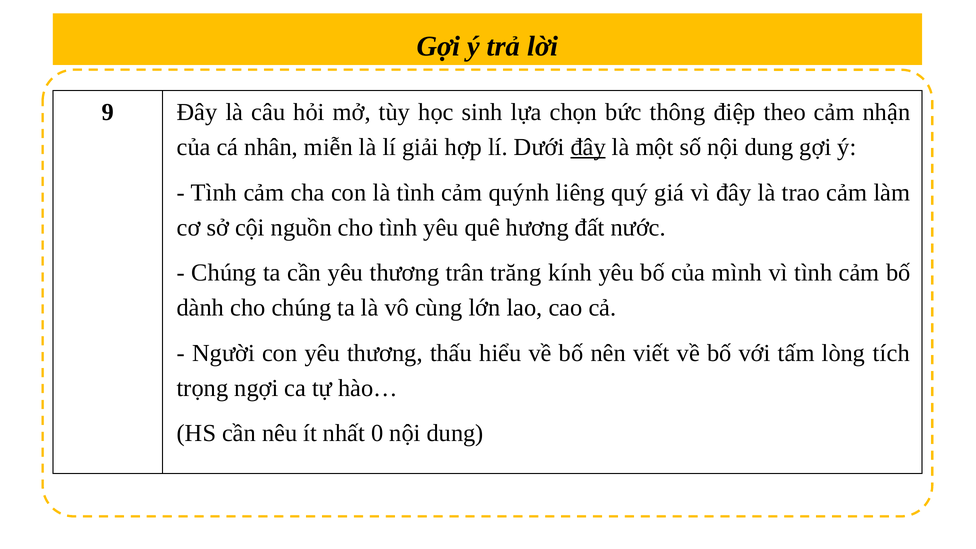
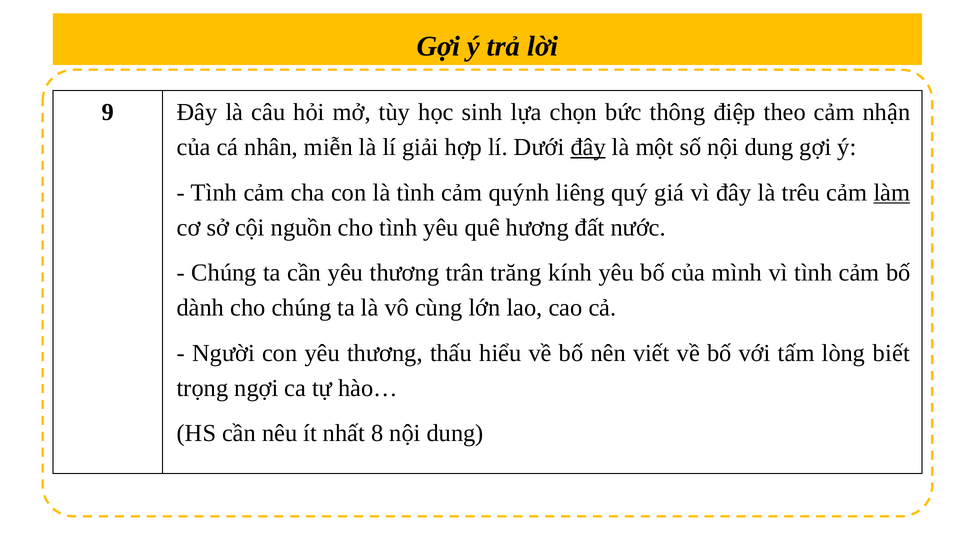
trao: trao -> trêu
làm underline: none -> present
tích: tích -> biết
0: 0 -> 8
